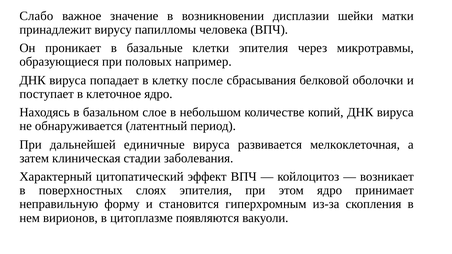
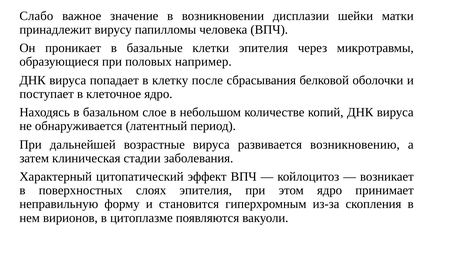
единичные: единичные -> возрастные
мелкоклеточная: мелкоклеточная -> возникновению
